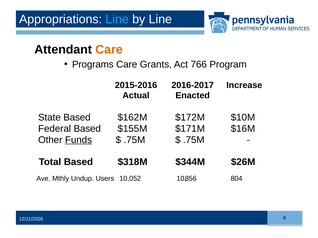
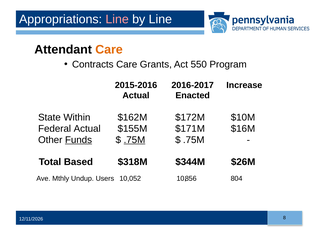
Line at (117, 19) colour: light blue -> pink
Programs: Programs -> Contracts
766: 766 -> 550
State Based: Based -> Within
Federal Based: Based -> Actual
.75M at (134, 140) underline: none -> present
